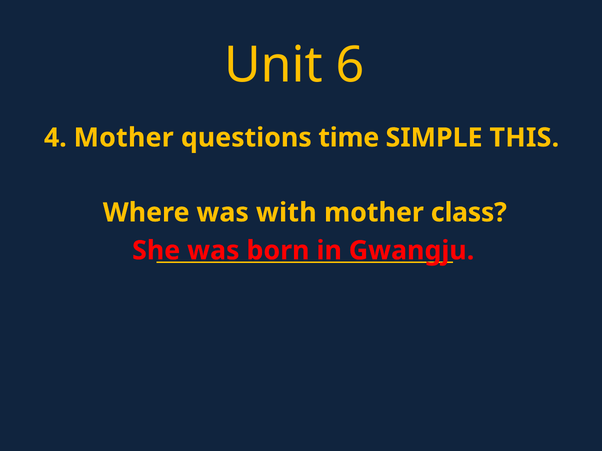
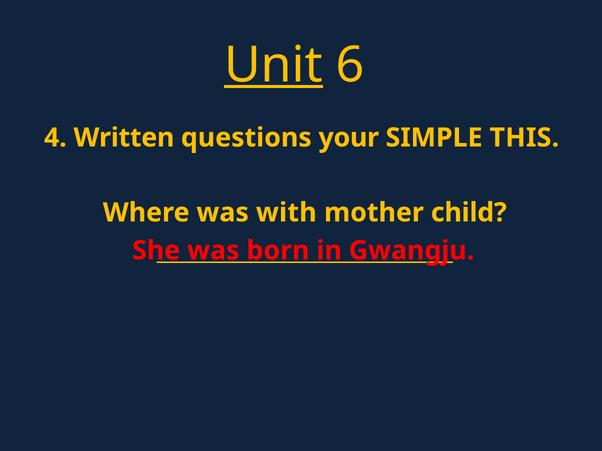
Unit underline: none -> present
4 Mother: Mother -> Written
time: time -> your
class: class -> child
